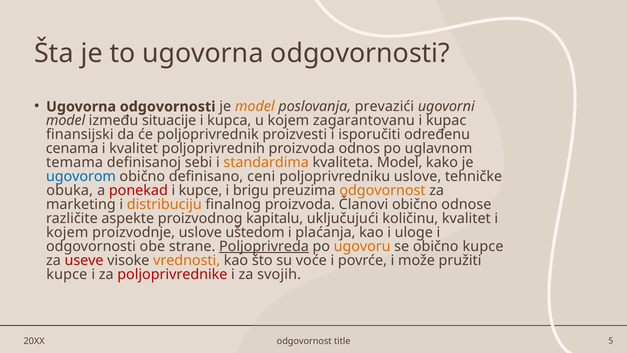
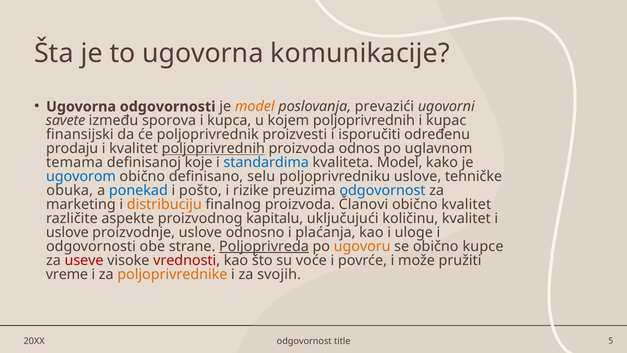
to ugovorna odgovornosti: odgovornosti -> komunikacije
model at (66, 121): model -> savete
situacije: situacije -> sporova
kojem zagarantovanu: zagarantovanu -> poljoprivrednih
cenama: cenama -> prodaju
poljoprivrednih at (213, 148) underline: none -> present
sebi: sebi -> koje
standardima colour: orange -> blue
ceni: ceni -> selu
ponekad colour: red -> blue
i kupce: kupce -> pošto
brigu: brigu -> rizike
odgovornost at (382, 190) colour: orange -> blue
obično odnose: odnose -> kvalitet
kojem at (67, 232): kojem -> uslove
uštedom: uštedom -> odnosno
vrednosti colour: orange -> red
kupce at (67, 274): kupce -> vreme
poljoprivrednike colour: red -> orange
